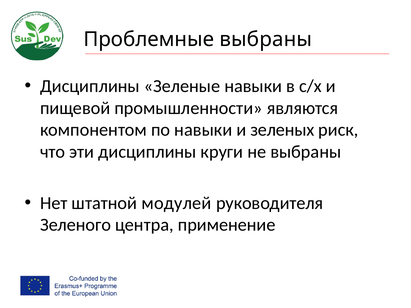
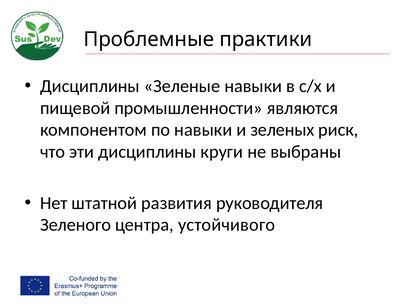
Проблемные выбраны: выбраны -> практики
модулей: модулей -> развития
применение: применение -> устойчивого
